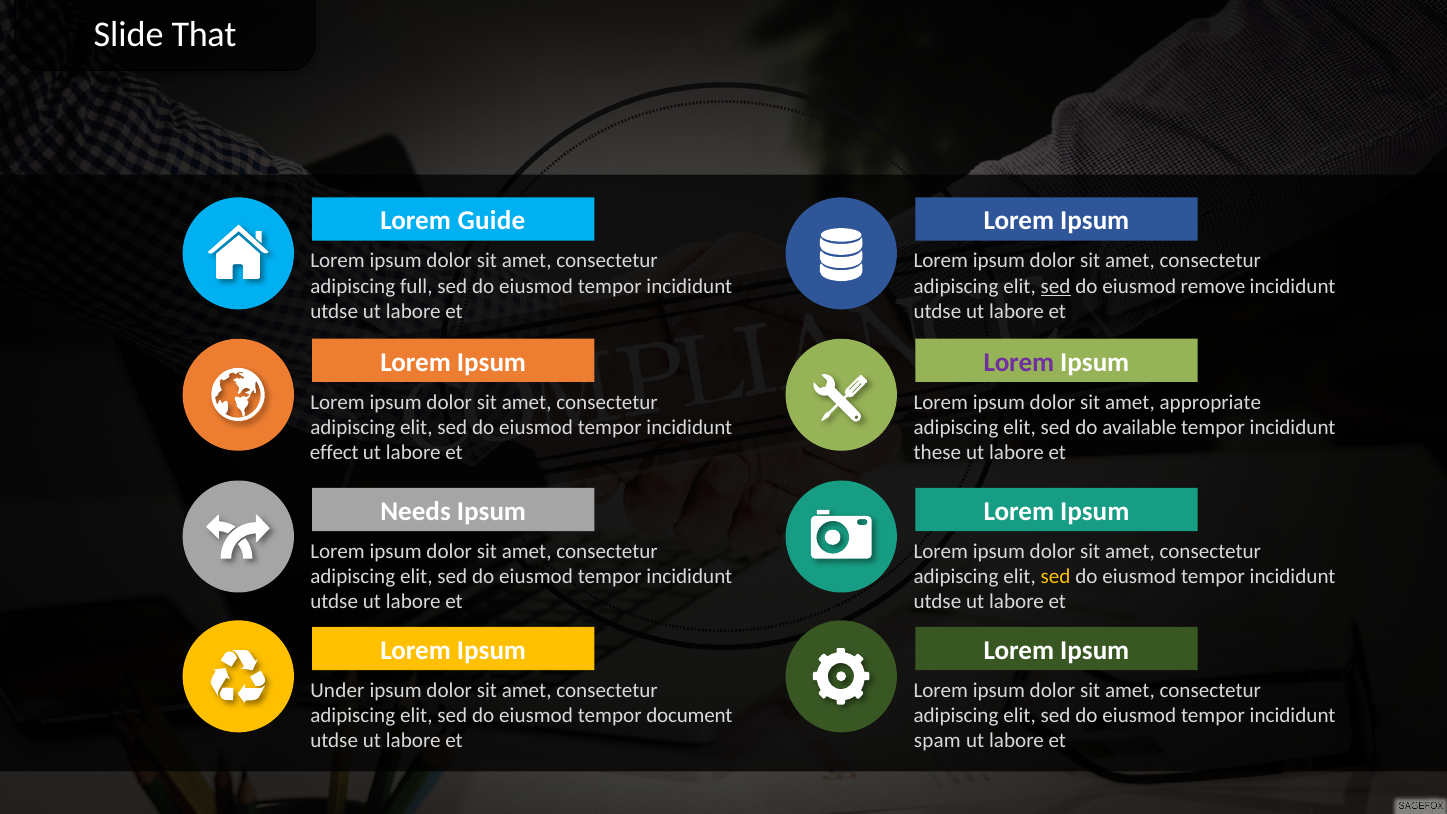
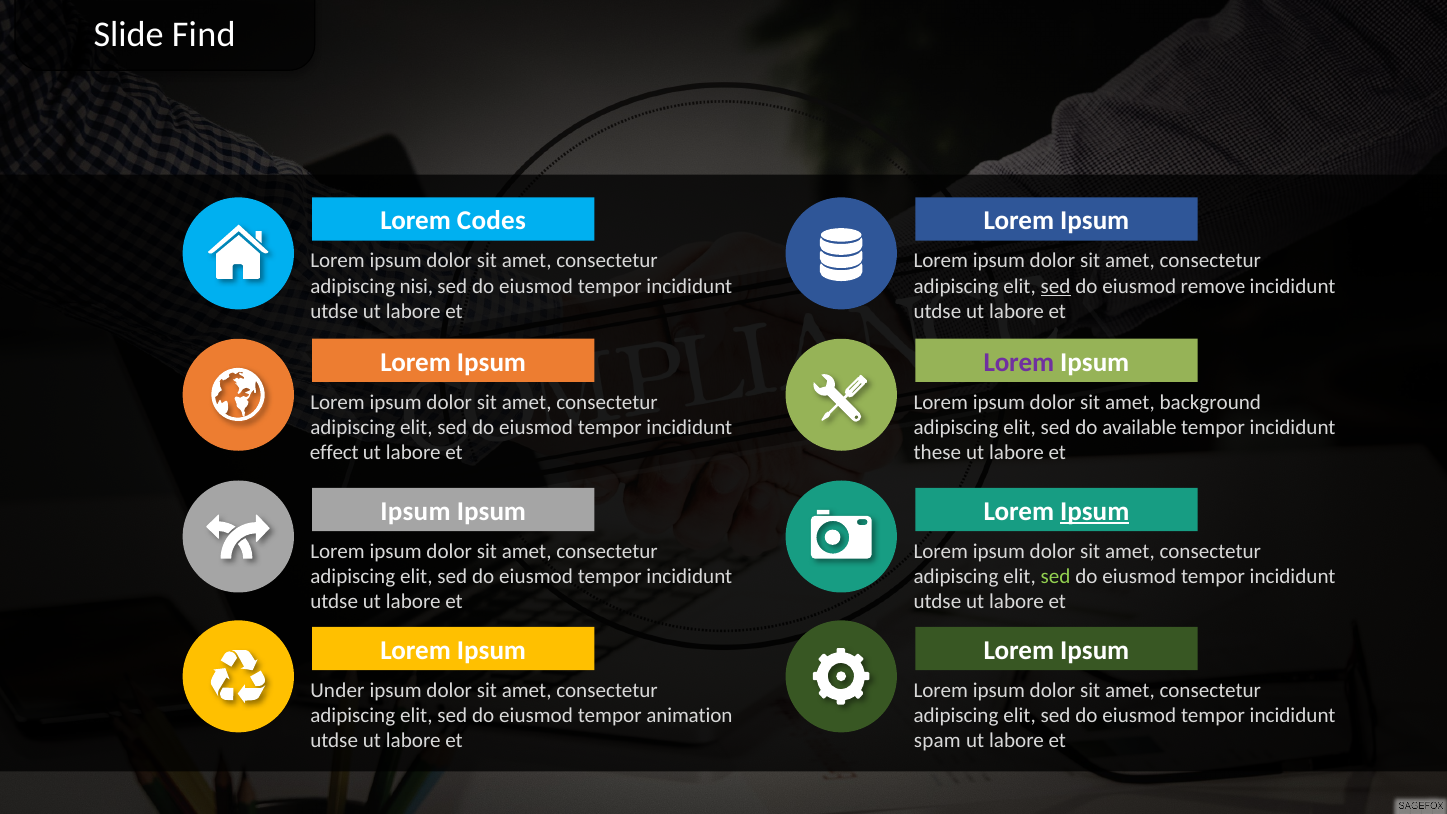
That: That -> Find
Guide: Guide -> Codes
full: full -> nisi
appropriate: appropriate -> background
Needs at (416, 511): Needs -> Ipsum
Ipsum at (1095, 511) underline: none -> present
sed at (1056, 577) colour: yellow -> light green
document: document -> animation
